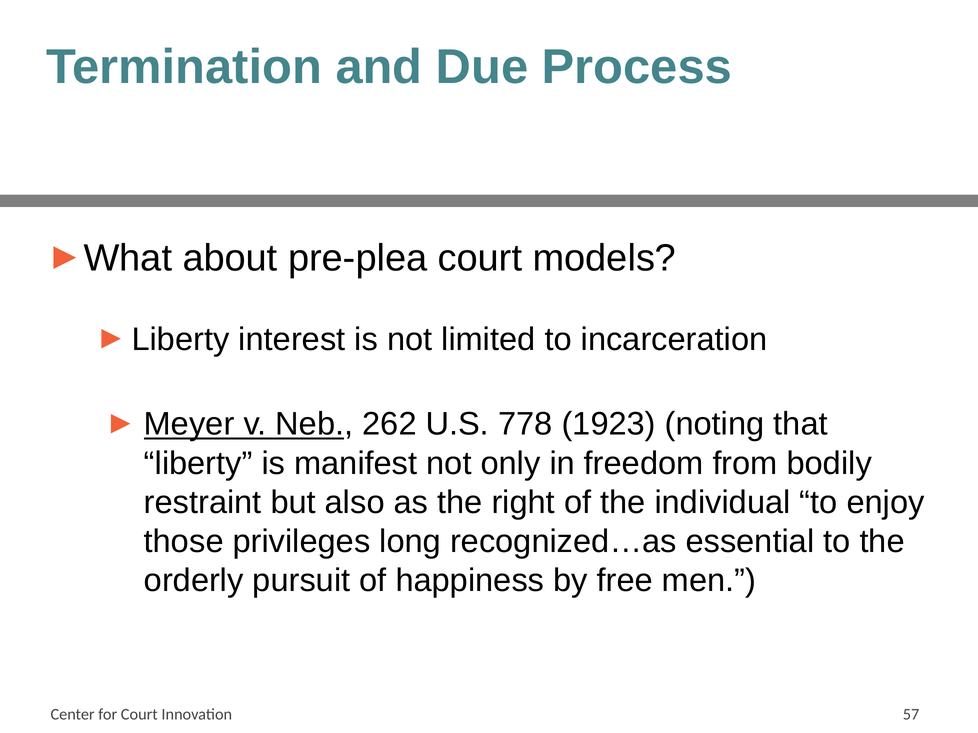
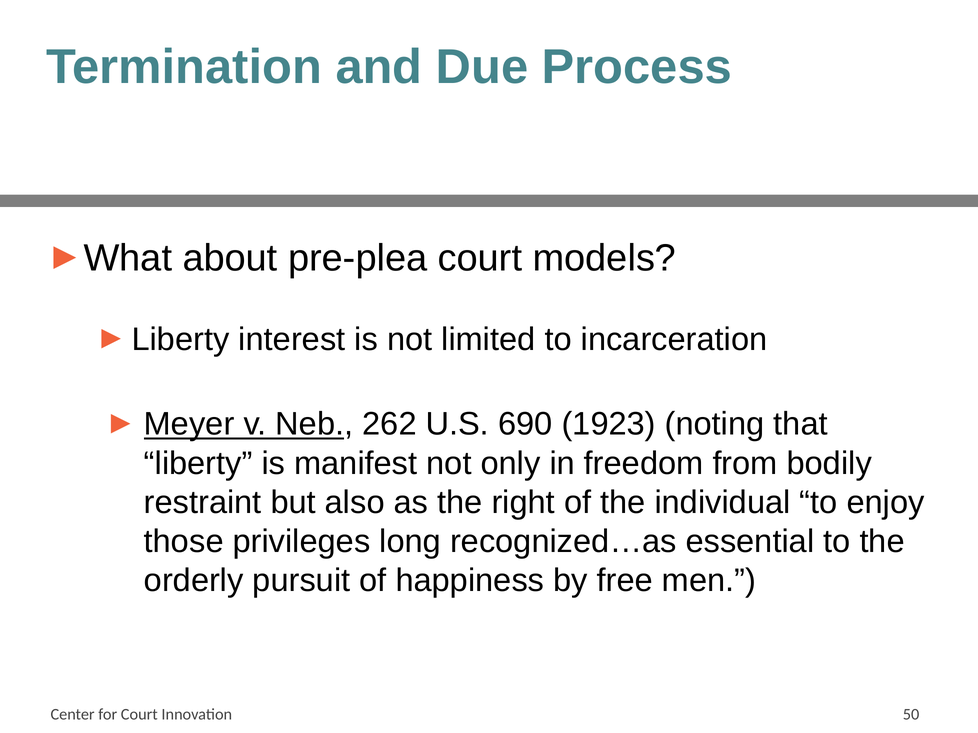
778: 778 -> 690
57: 57 -> 50
